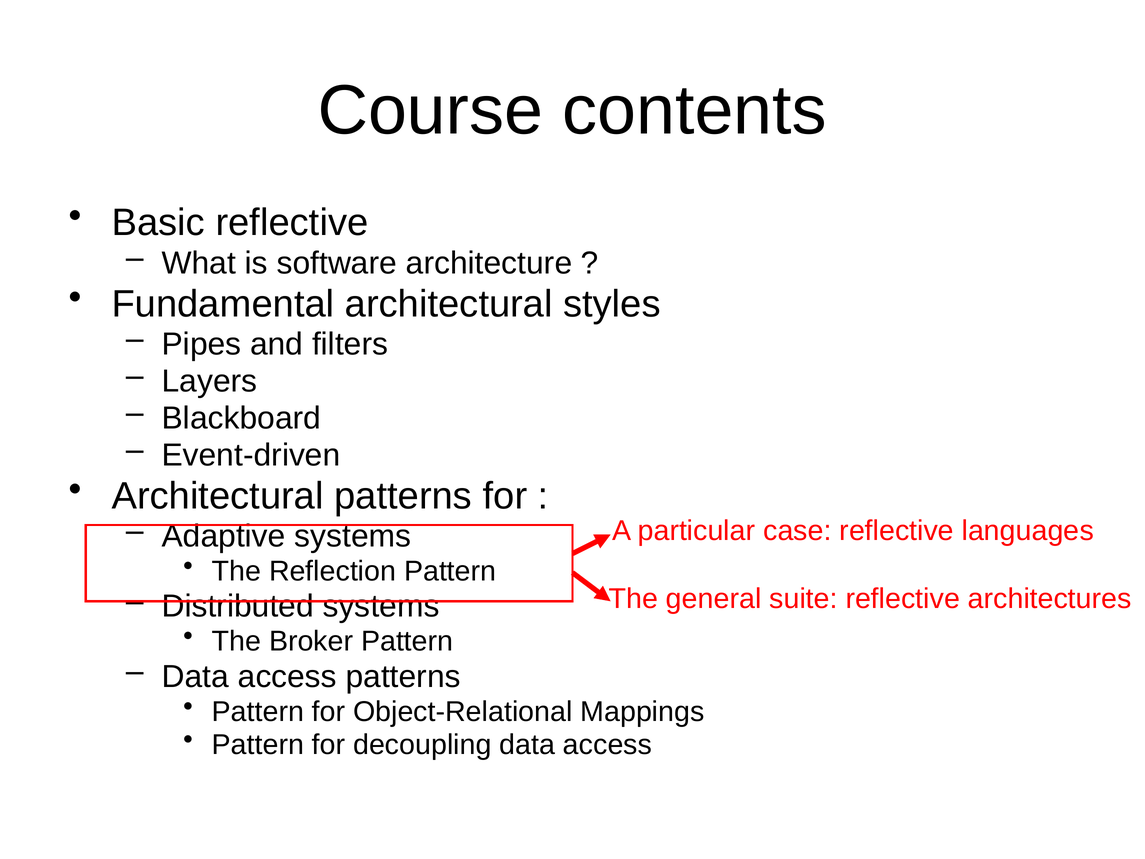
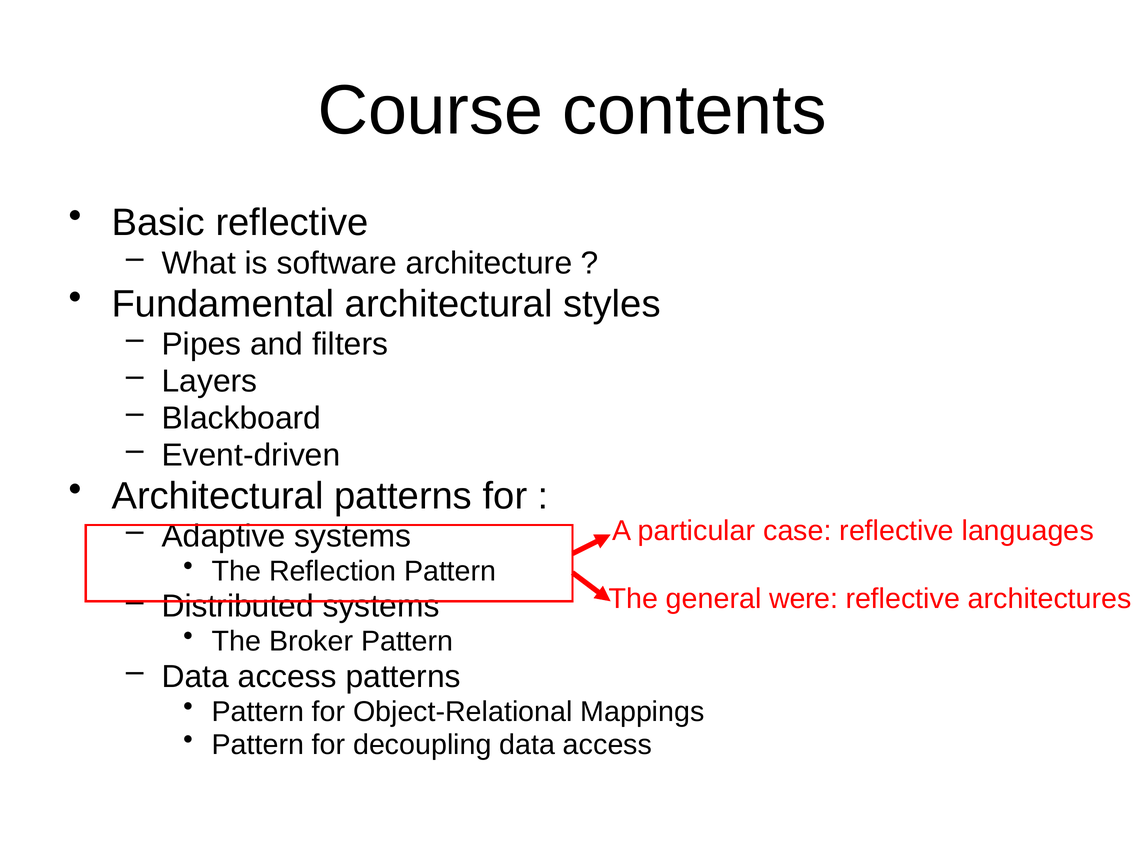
suite: suite -> were
